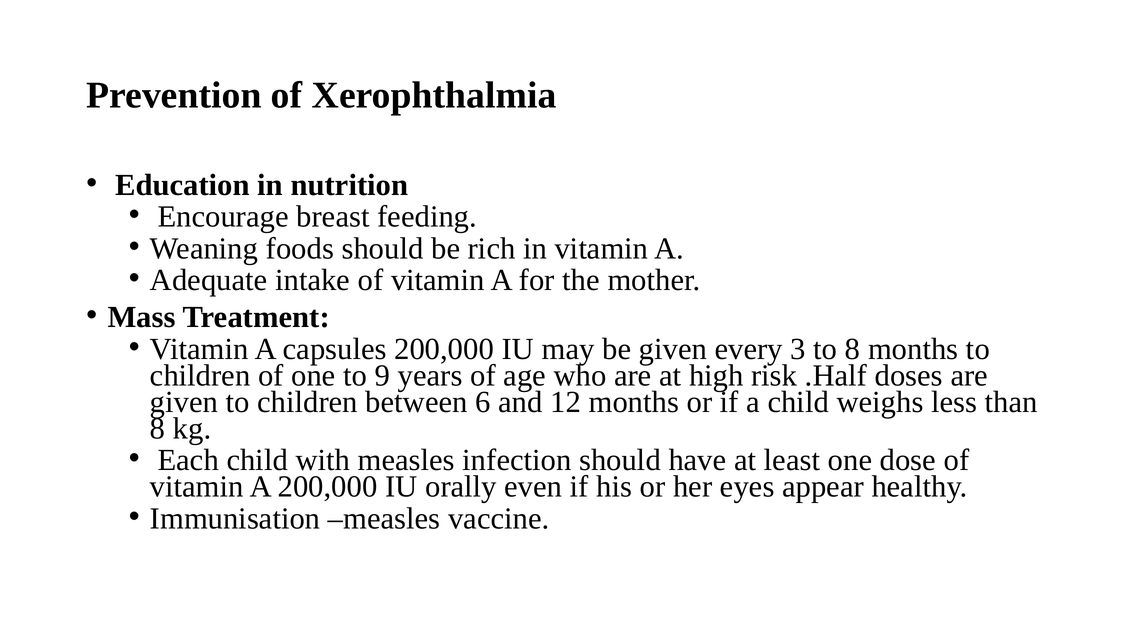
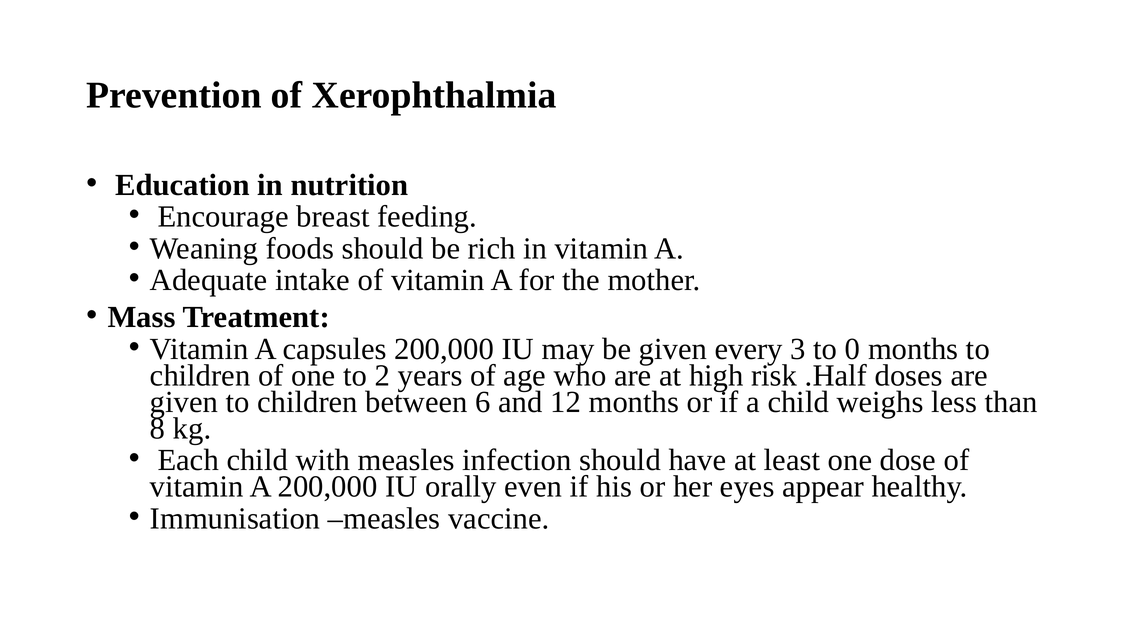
to 8: 8 -> 0
9: 9 -> 2
